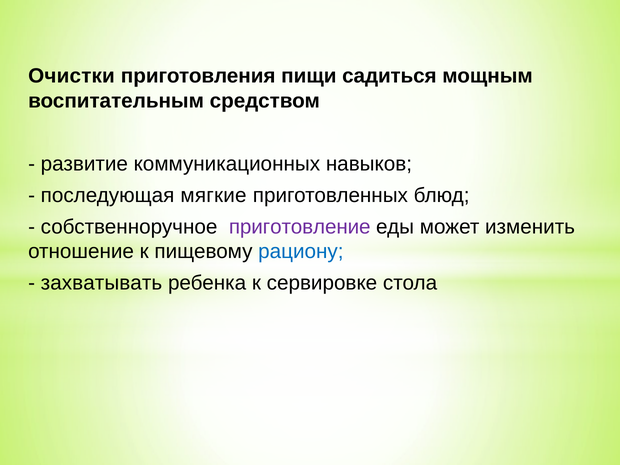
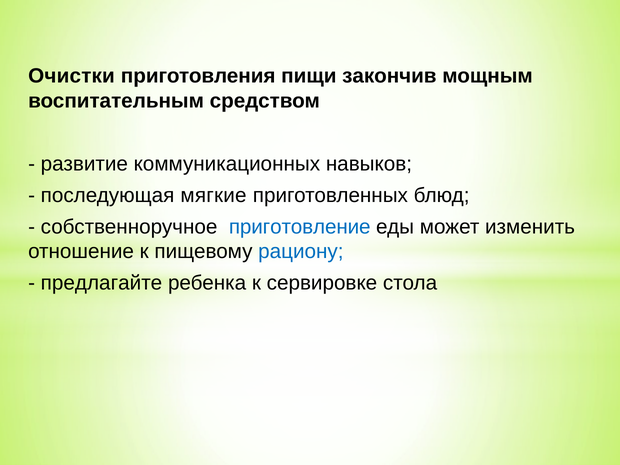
садиться: садиться -> закончив
приготовление colour: purple -> blue
захватывать: захватывать -> предлагайте
